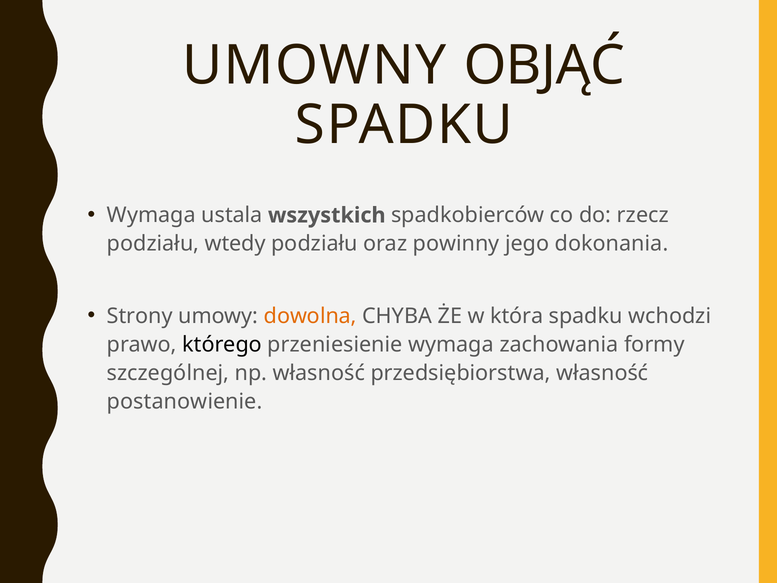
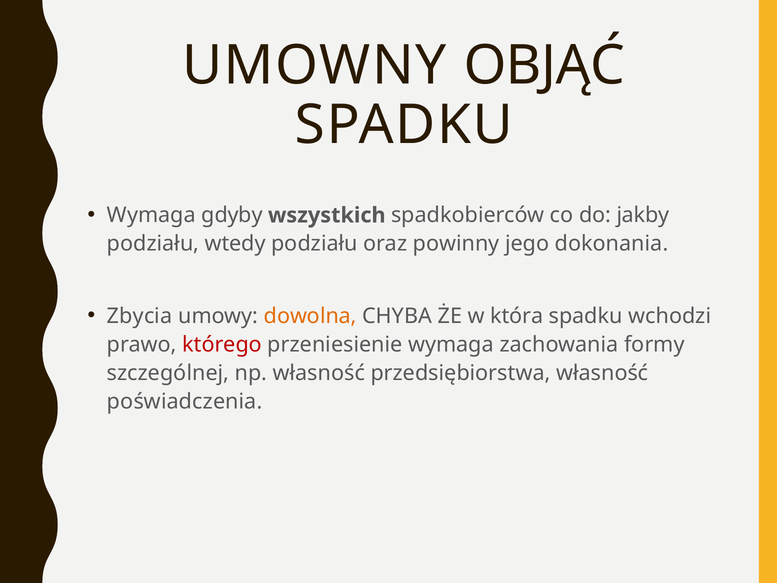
ustala: ustala -> gdyby
rzecz: rzecz -> jakby
Strony: Strony -> Zbycia
którego colour: black -> red
postanowienie: postanowienie -> poświadczenia
